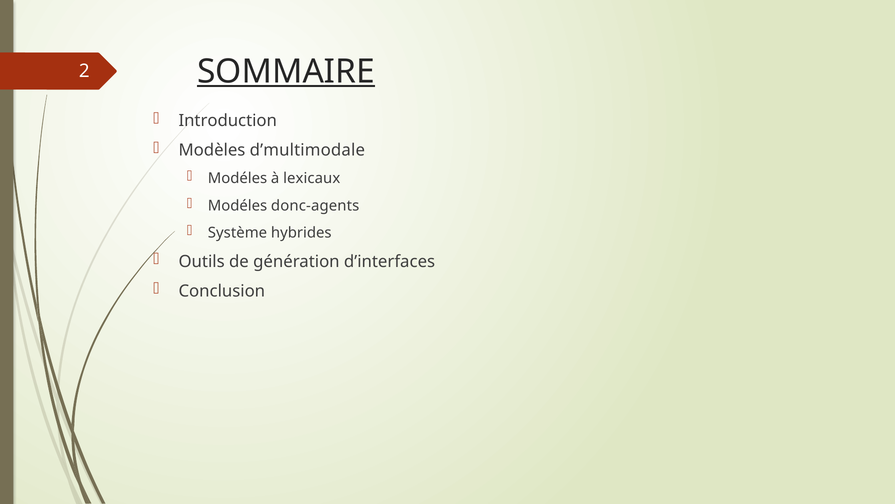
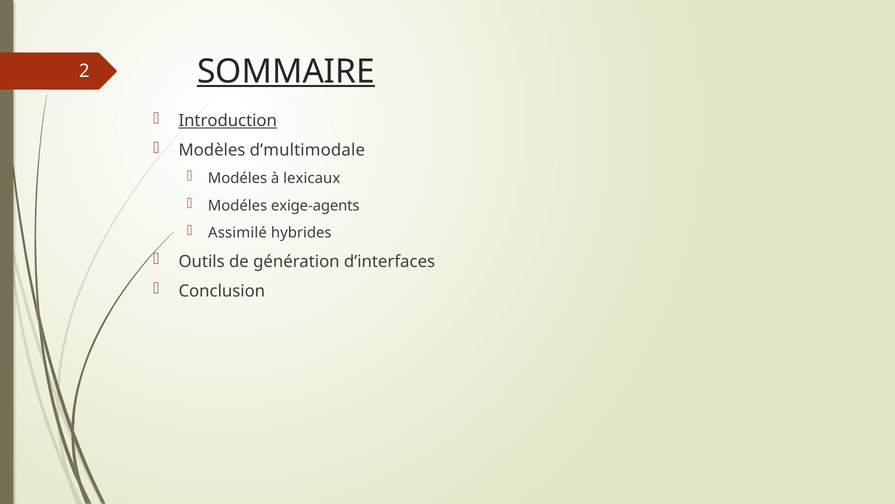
Introduction underline: none -> present
donc-agents: donc-agents -> exige-agents
Système: Système -> Assimilé
